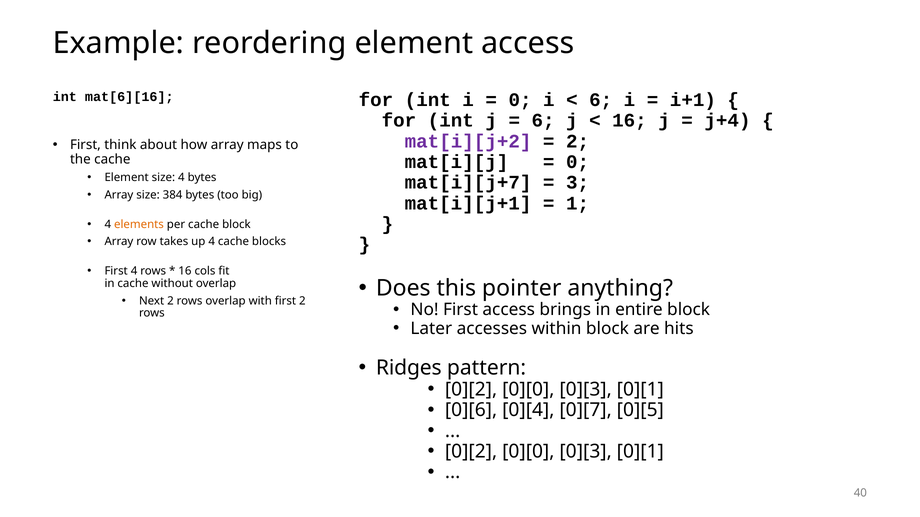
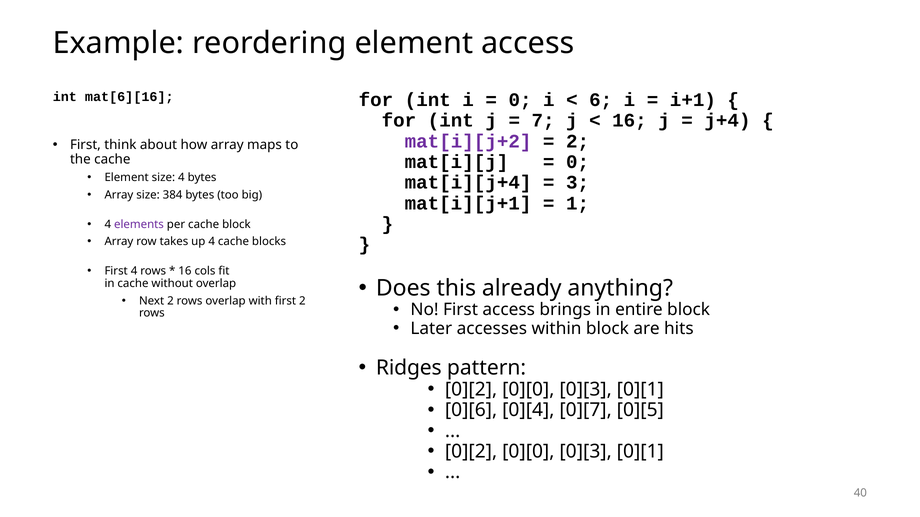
6 at (543, 121): 6 -> 7
mat[i][j+7: mat[i][j+7 -> mat[i][j+4
elements colour: orange -> purple
pointer: pointer -> already
